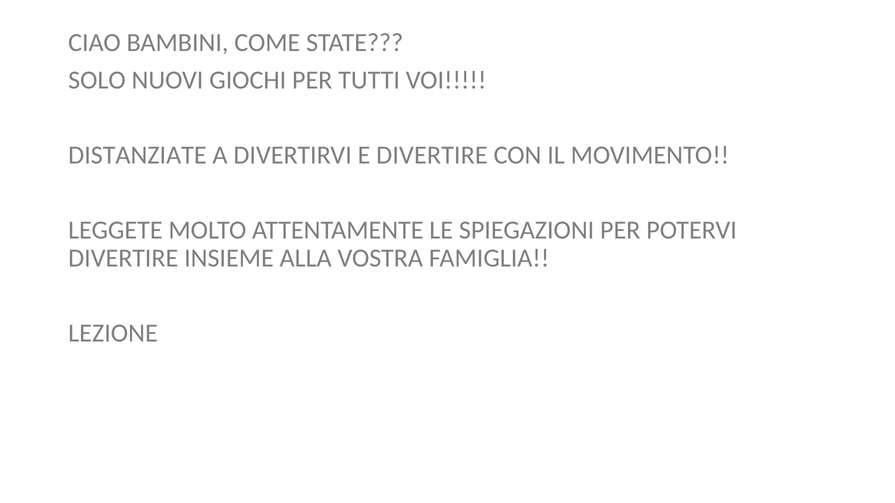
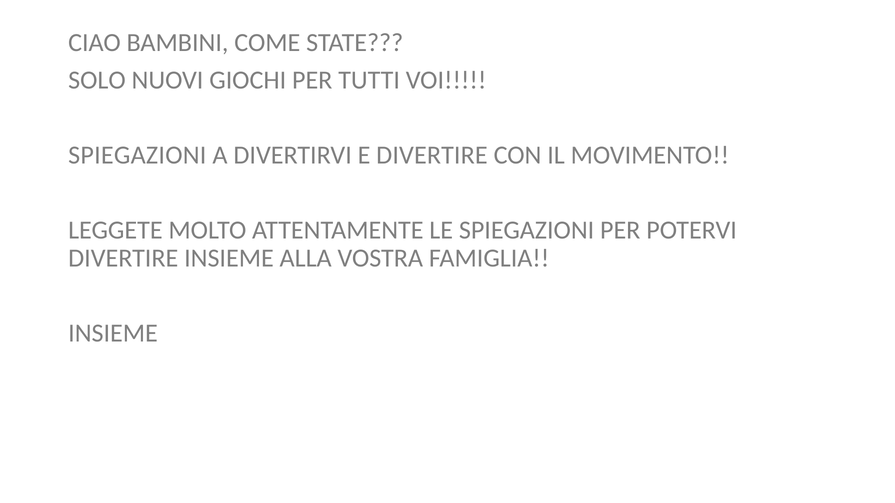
DISTANZIATE at (137, 155): DISTANZIATE -> SPIEGAZIONI
LEZIONE at (113, 333): LEZIONE -> INSIEME
